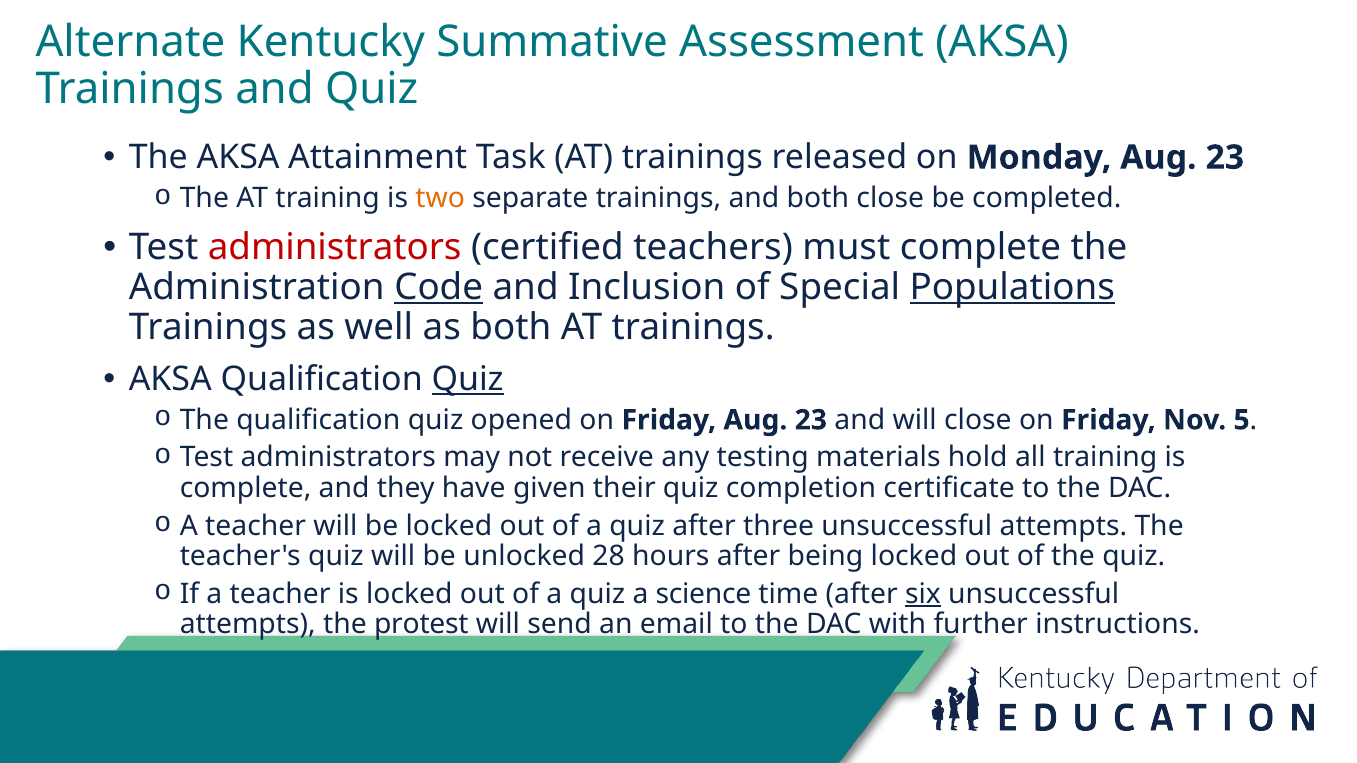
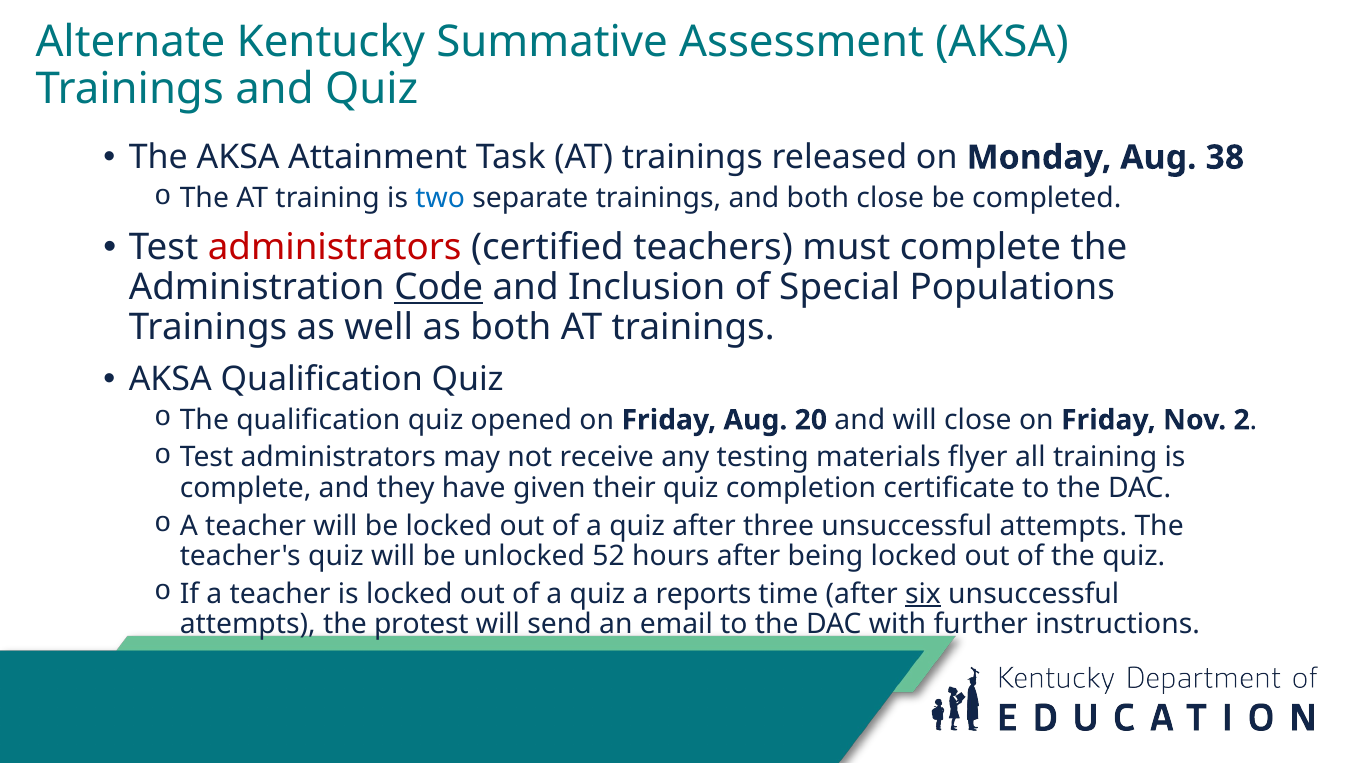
Monday Aug 23: 23 -> 38
two colour: orange -> blue
Populations underline: present -> none
Quiz at (468, 380) underline: present -> none
Friday Aug 23: 23 -> 20
5: 5 -> 2
hold: hold -> flyer
28: 28 -> 52
science: science -> reports
